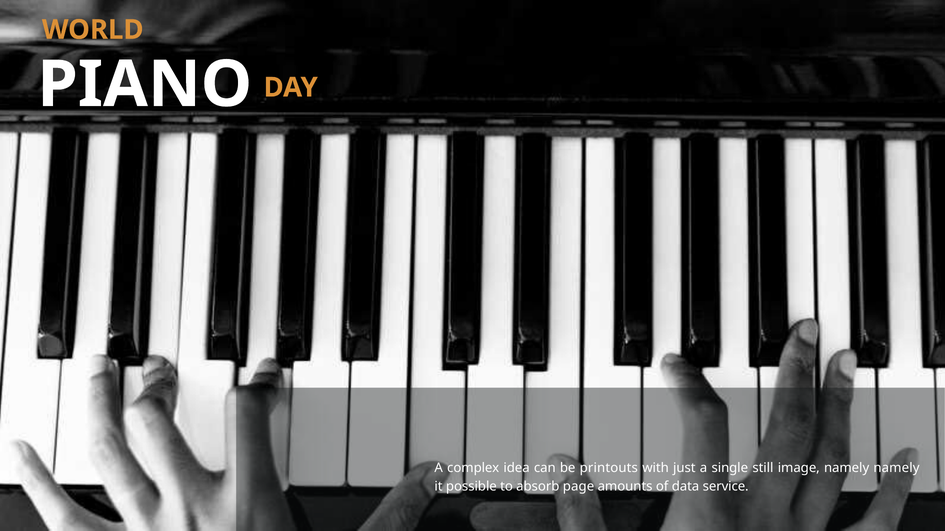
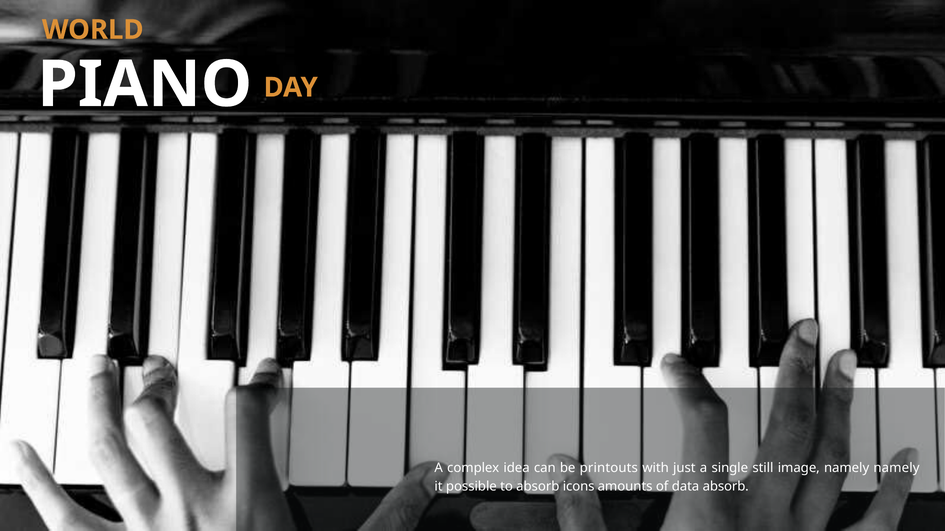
page: page -> icons
data service: service -> absorb
